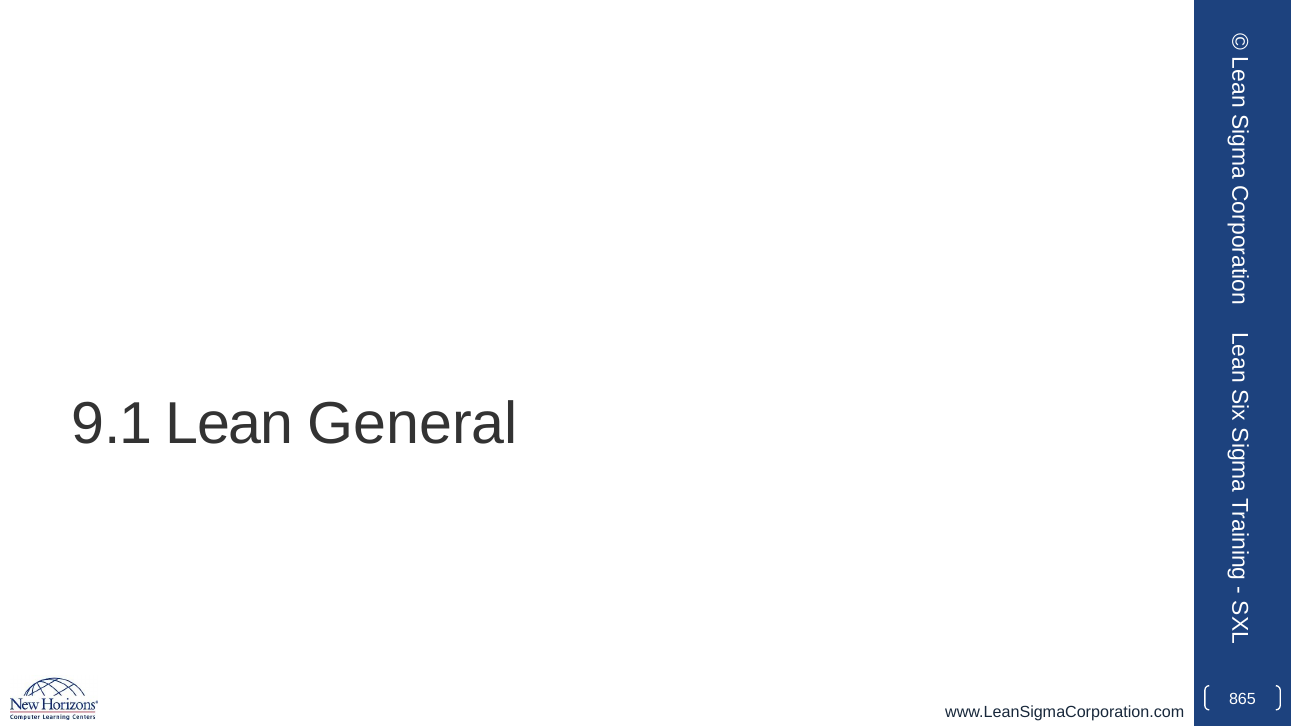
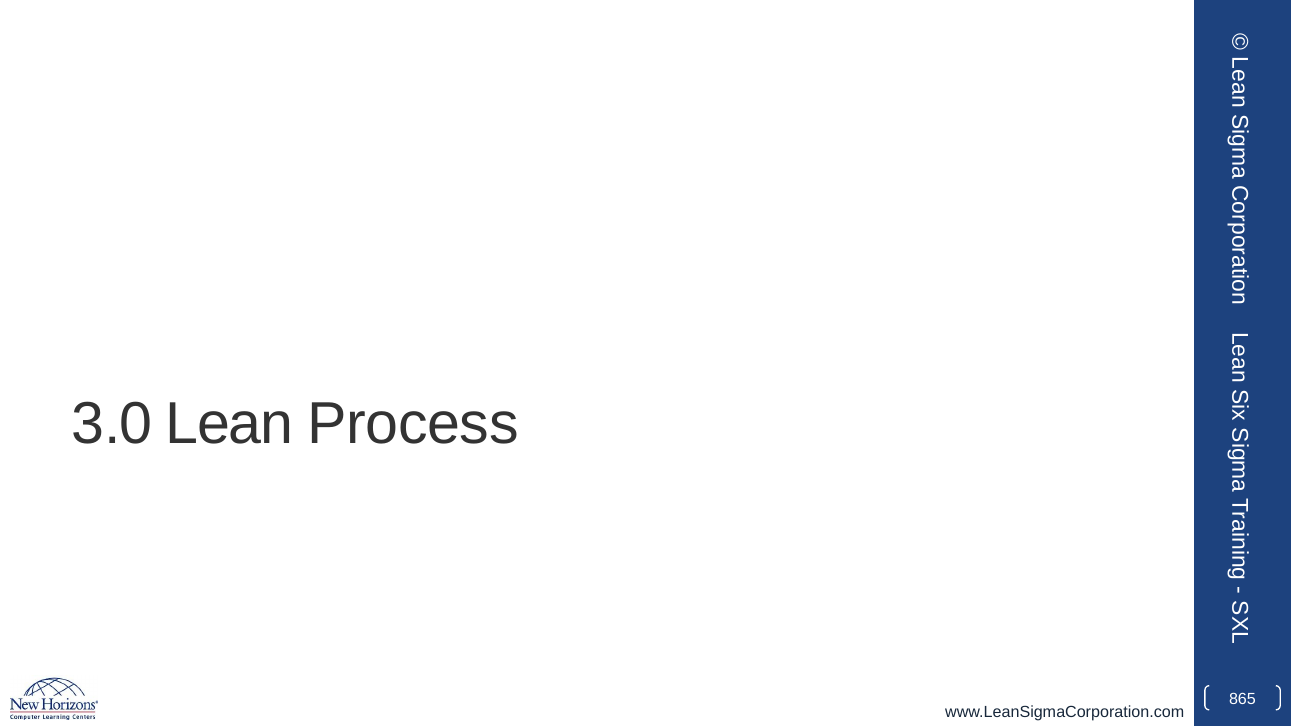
9.1: 9.1 -> 3.0
General: General -> Process
